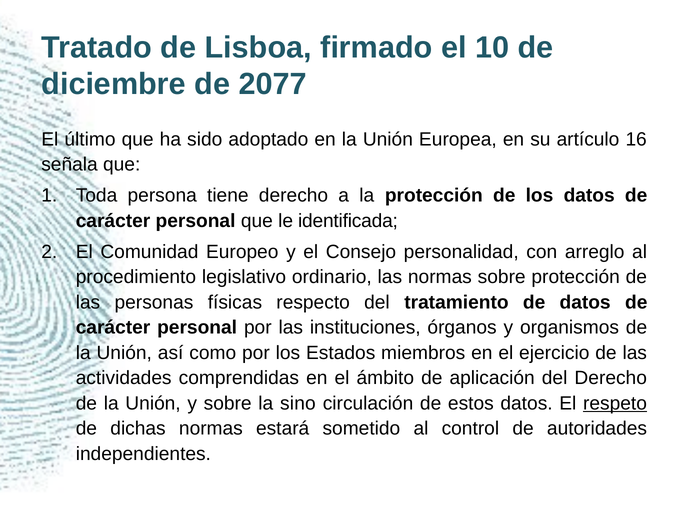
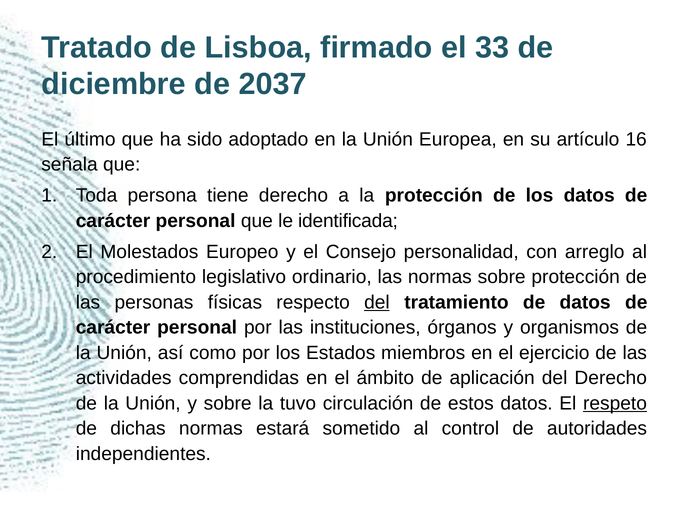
10: 10 -> 33
2077: 2077 -> 2037
Comunidad: Comunidad -> Molestados
del at (377, 302) underline: none -> present
sino: sino -> tuvo
